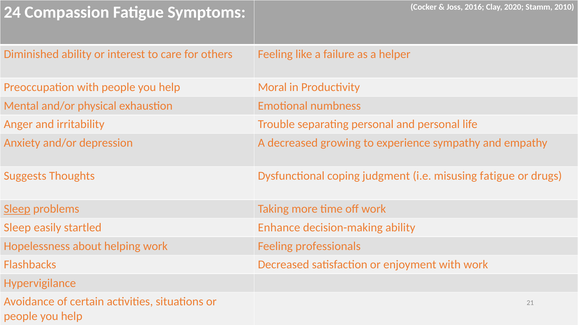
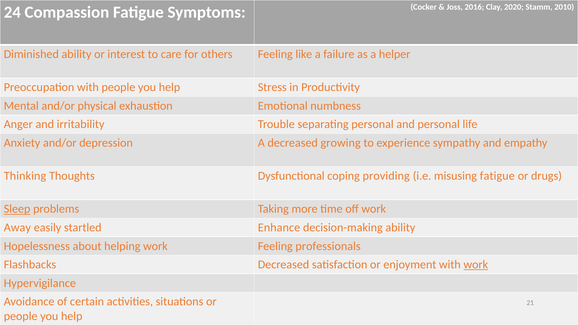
Moral: Moral -> Stress
Suggests: Suggests -> Thinking
judgment: judgment -> providing
Sleep at (17, 228): Sleep -> Away
work at (476, 265) underline: none -> present
